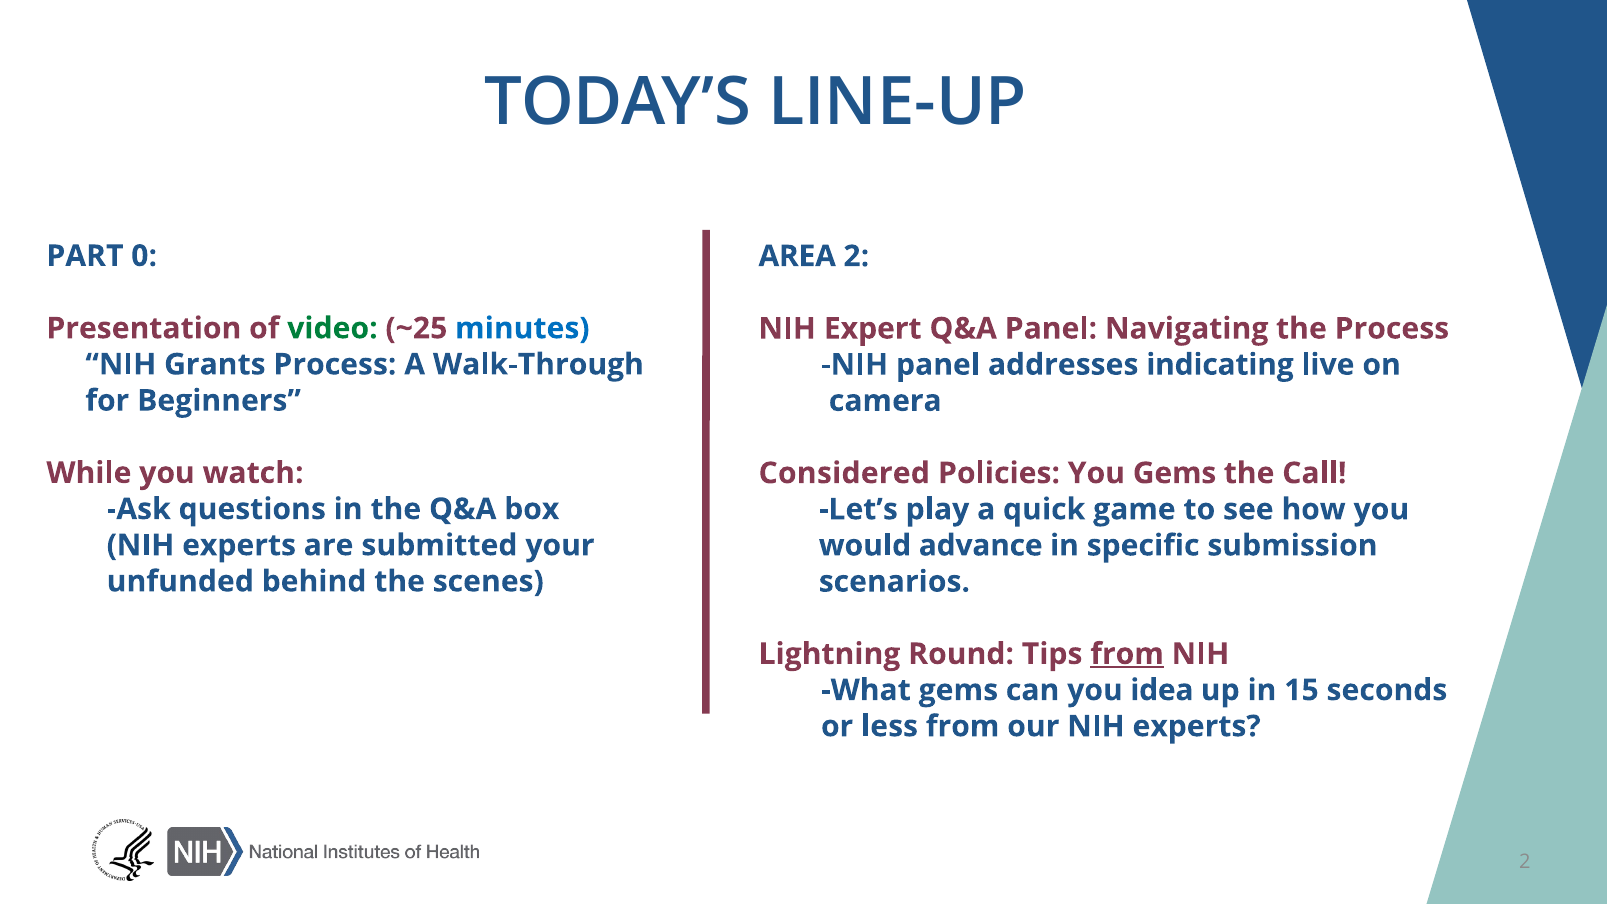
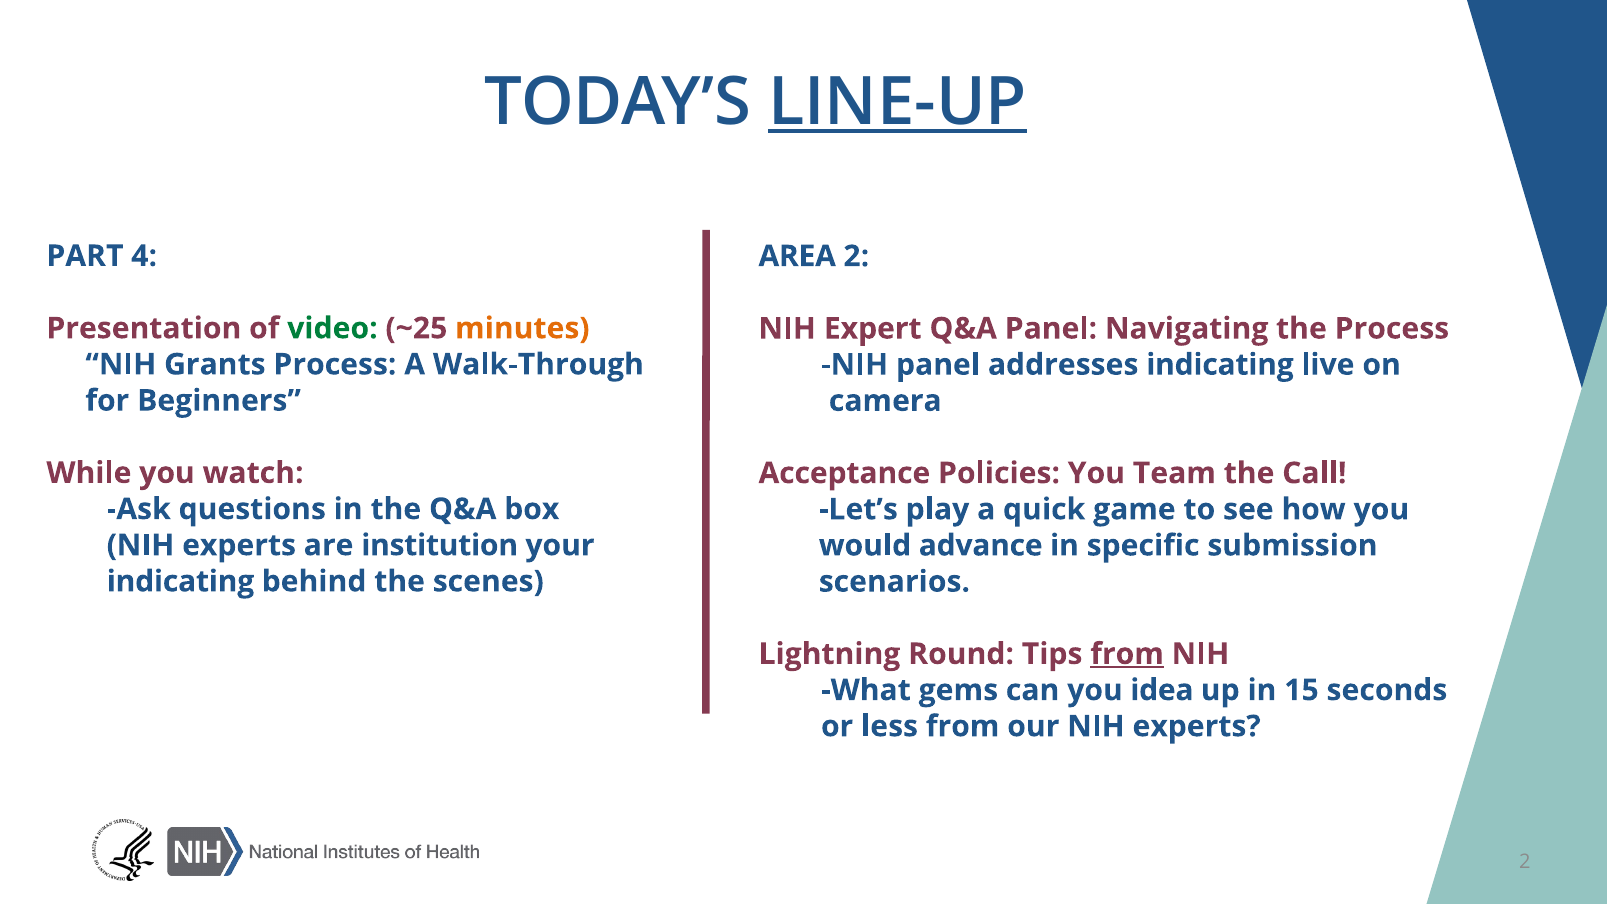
LINE-UP underline: none -> present
0: 0 -> 4
minutes colour: blue -> orange
Considered: Considered -> Acceptance
You Gems: Gems -> Team
submitted: submitted -> institution
unfunded at (180, 581): unfunded -> indicating
